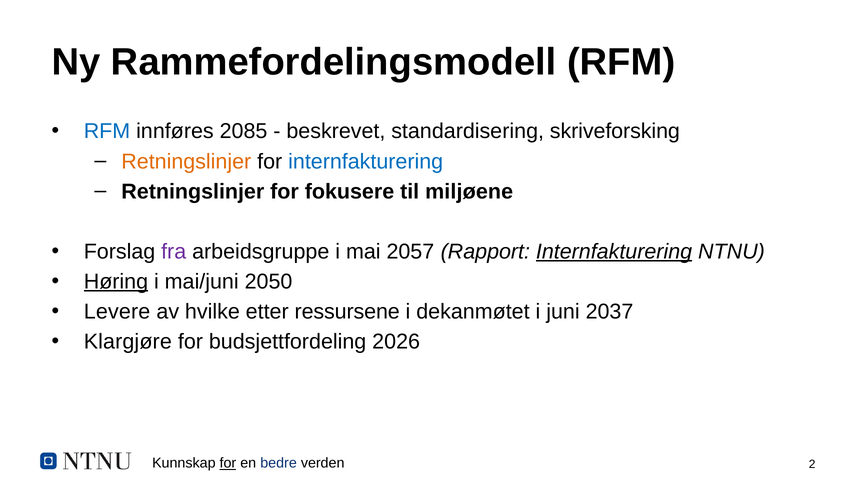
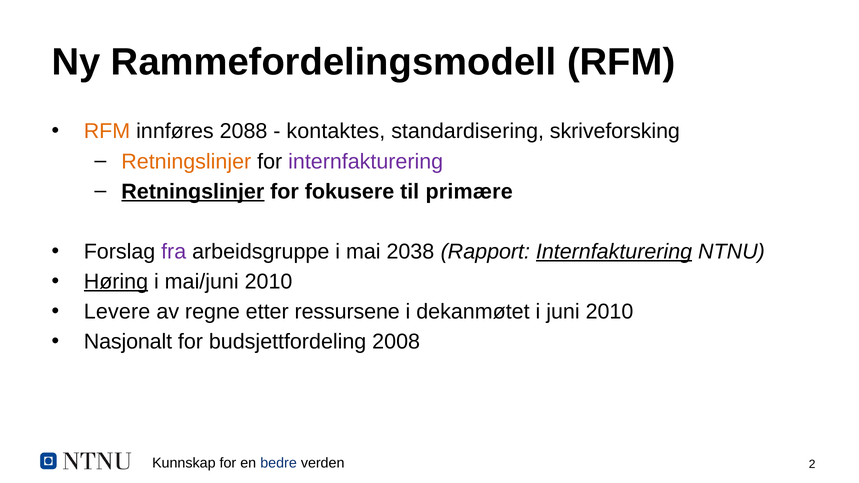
RFM at (107, 131) colour: blue -> orange
2085: 2085 -> 2088
beskrevet: beskrevet -> kontaktes
internfakturering at (366, 162) colour: blue -> purple
Retningslinjer at (193, 192) underline: none -> present
miljøene: miljøene -> primære
2057: 2057 -> 2038
mai/juni 2050: 2050 -> 2010
hvilke: hvilke -> regne
juni 2037: 2037 -> 2010
Klargjøre: Klargjøre -> Nasjonalt
2026: 2026 -> 2008
for at (228, 463) underline: present -> none
